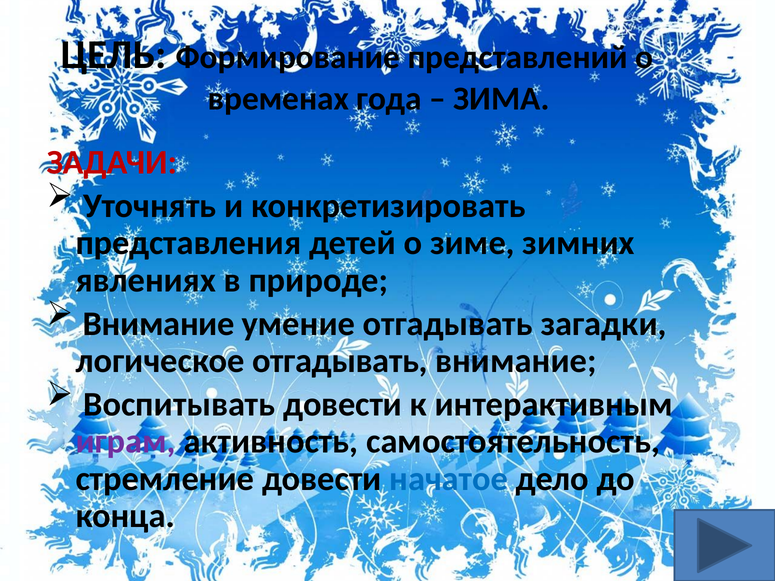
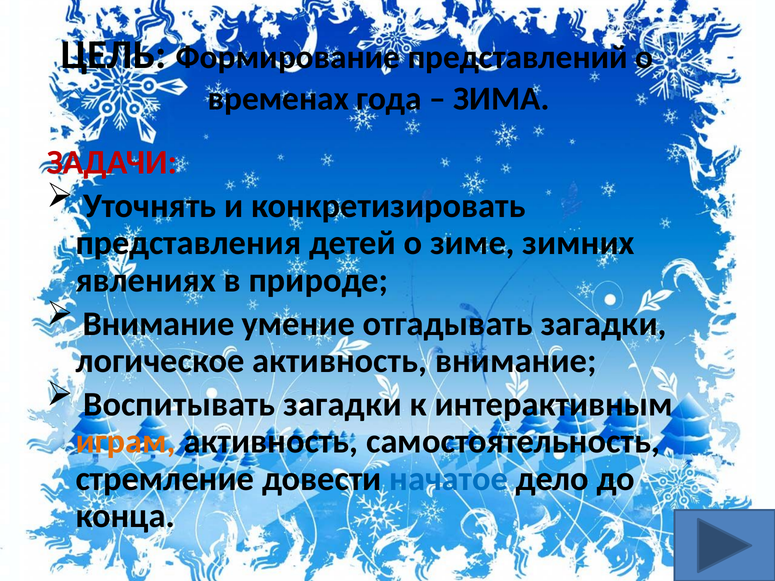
логическое отгадывать: отгадывать -> активность
Воспитывать довести: довести -> загадки
играм colour: purple -> orange
